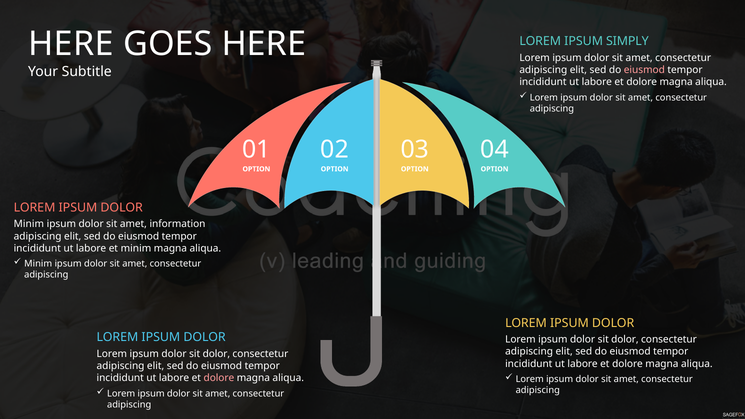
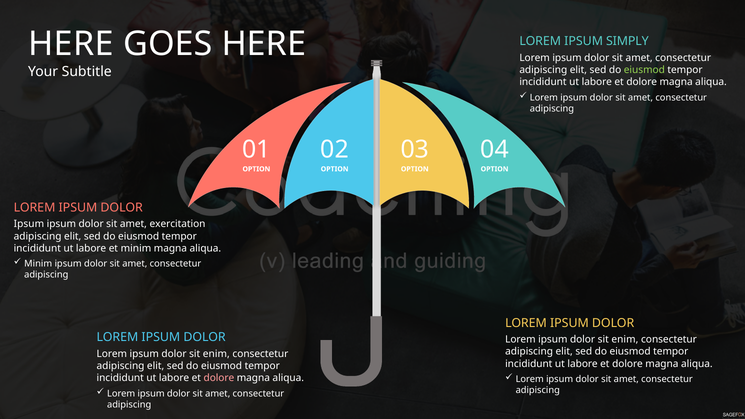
eiusmod at (644, 70) colour: pink -> light green
Minim at (29, 224): Minim -> Ipsum
information: information -> exercitation
dolor at (625, 340): dolor -> enim
dolor at (216, 354): dolor -> enim
